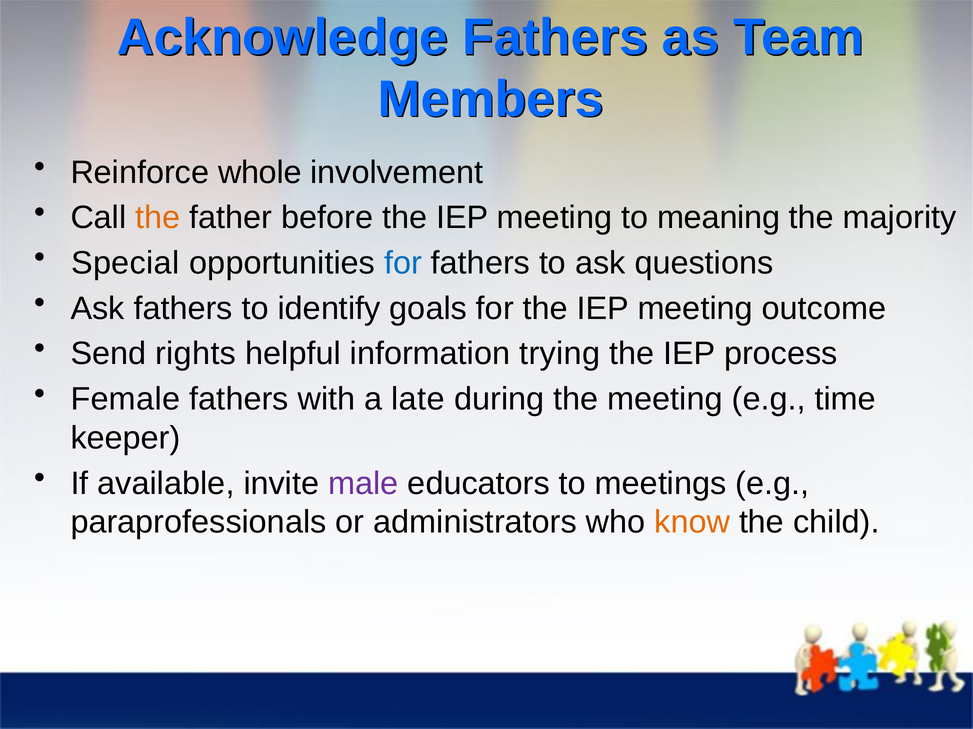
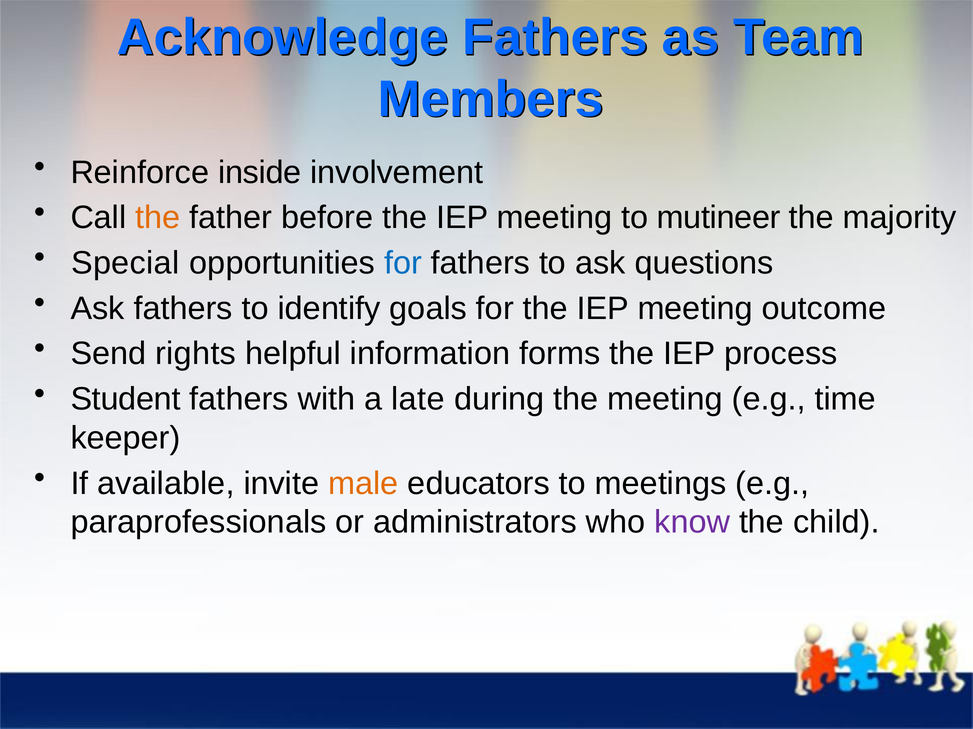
whole: whole -> inside
meaning: meaning -> mutineer
trying: trying -> forms
Female: Female -> Student
male colour: purple -> orange
know colour: orange -> purple
